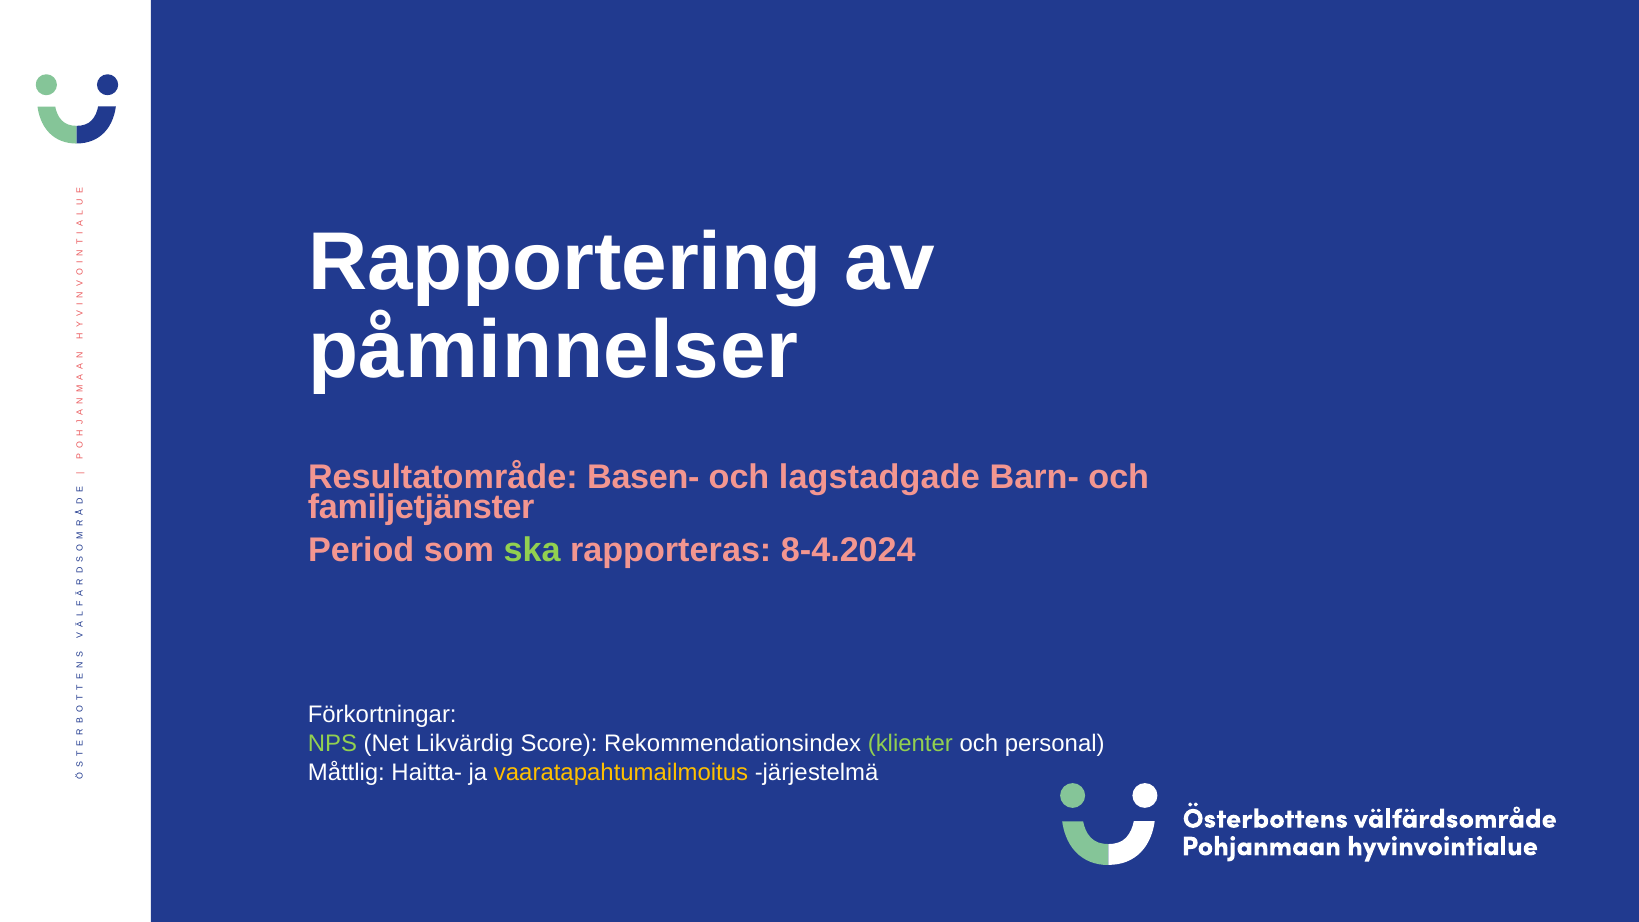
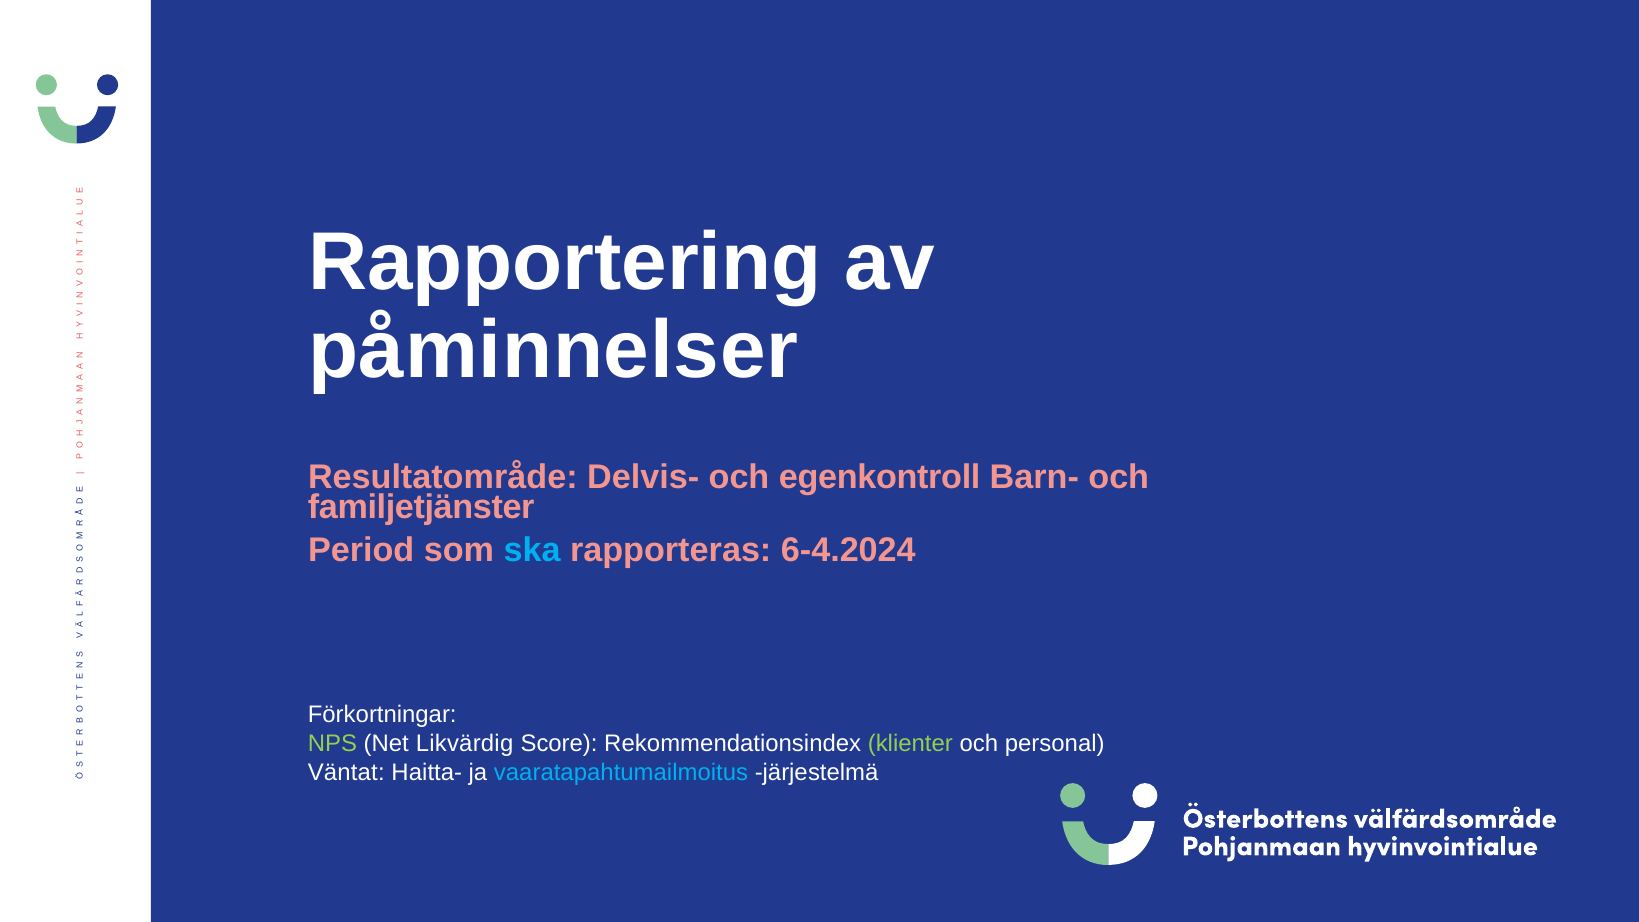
Basen-: Basen- -> Delvis-
lagstadgade: lagstadgade -> egenkontroll
ska colour: light green -> light blue
8-4.2024: 8-4.2024 -> 6-4.2024
Måttlig: Måttlig -> Väntat
vaaratapahtumailmoitus colour: yellow -> light blue
